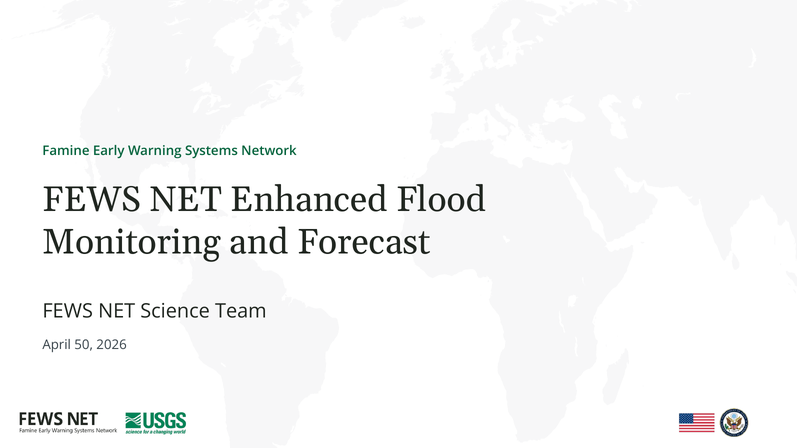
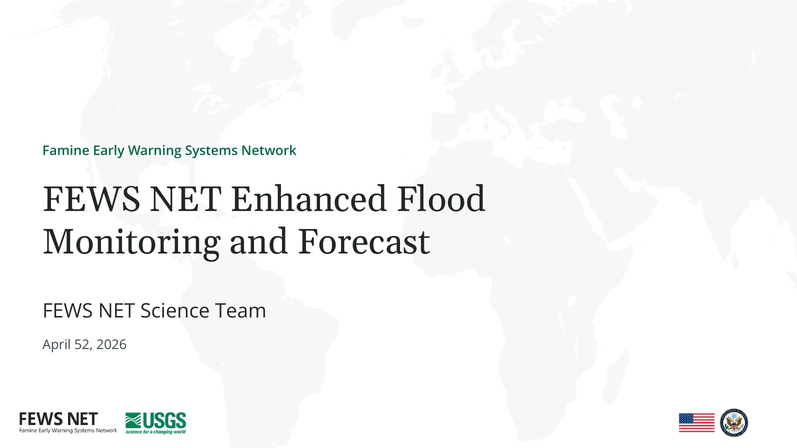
50: 50 -> 52
